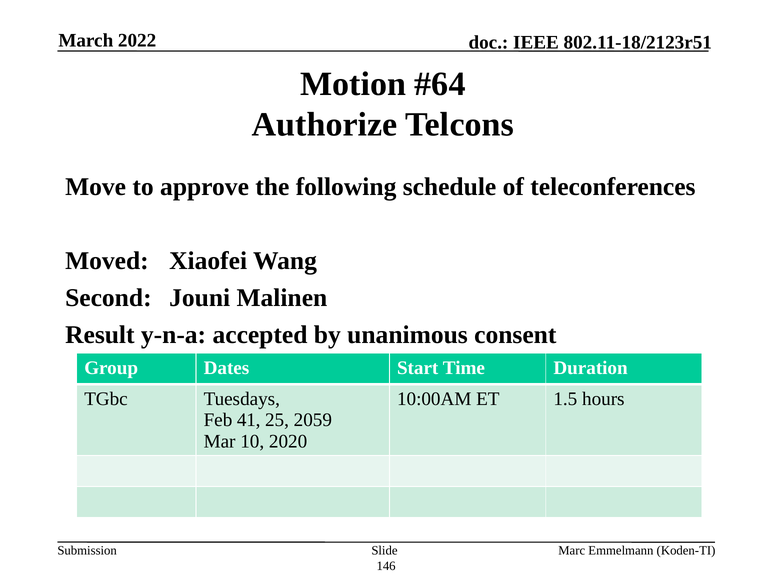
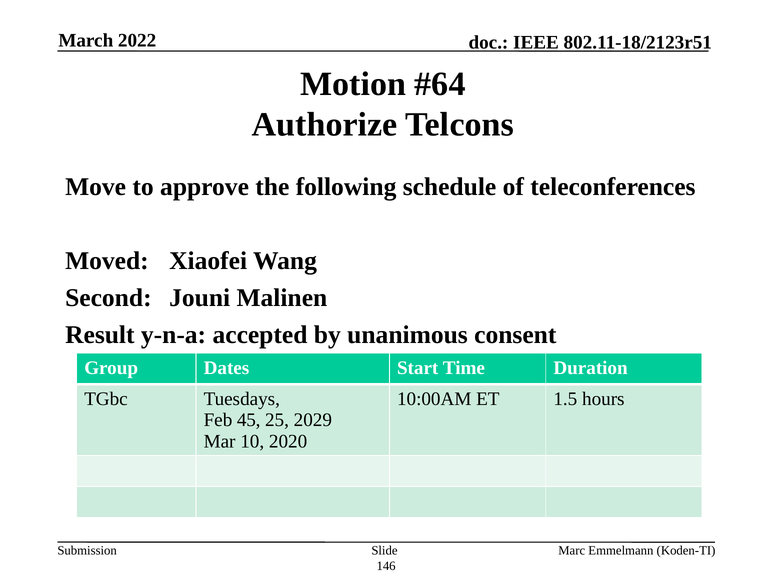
41: 41 -> 45
2059: 2059 -> 2029
